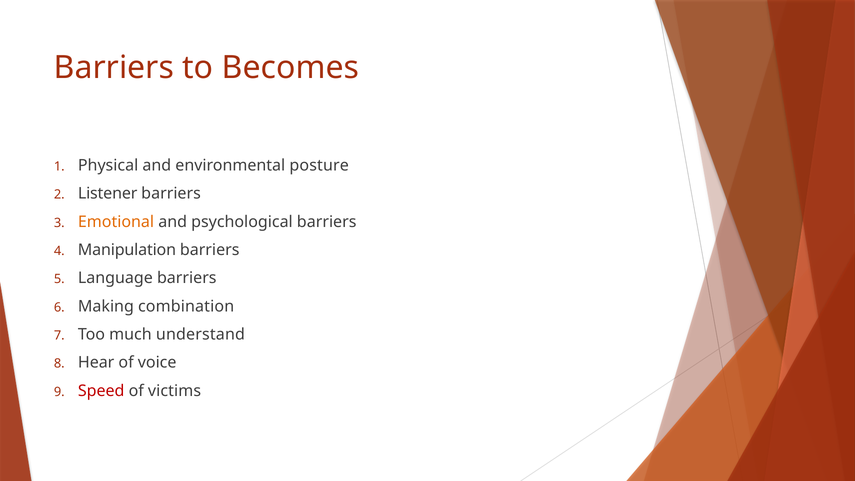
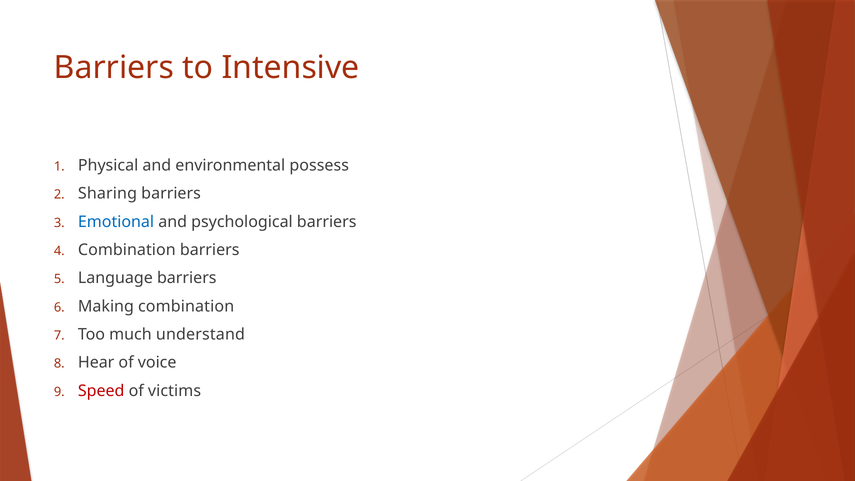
Becomes: Becomes -> Intensive
posture: posture -> possess
Listener: Listener -> Sharing
Emotional colour: orange -> blue
Manipulation at (127, 250): Manipulation -> Combination
